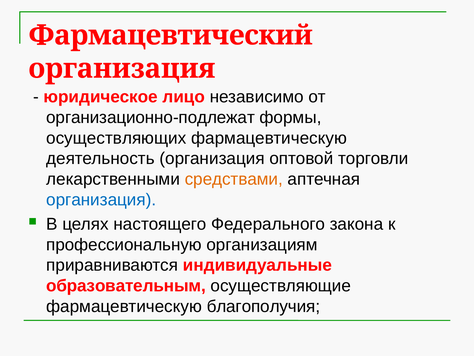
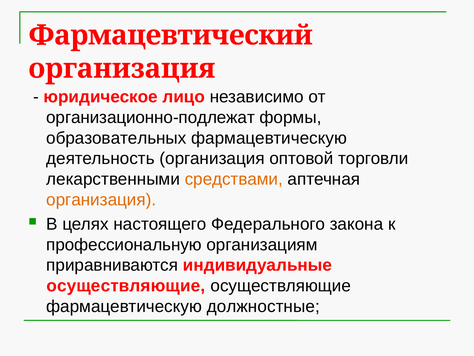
осуществляющих: осуществляющих -> образовательных
организация at (101, 199) colour: blue -> orange
образовательным at (126, 285): образовательным -> осуществляющие
благополучия: благополучия -> должностные
